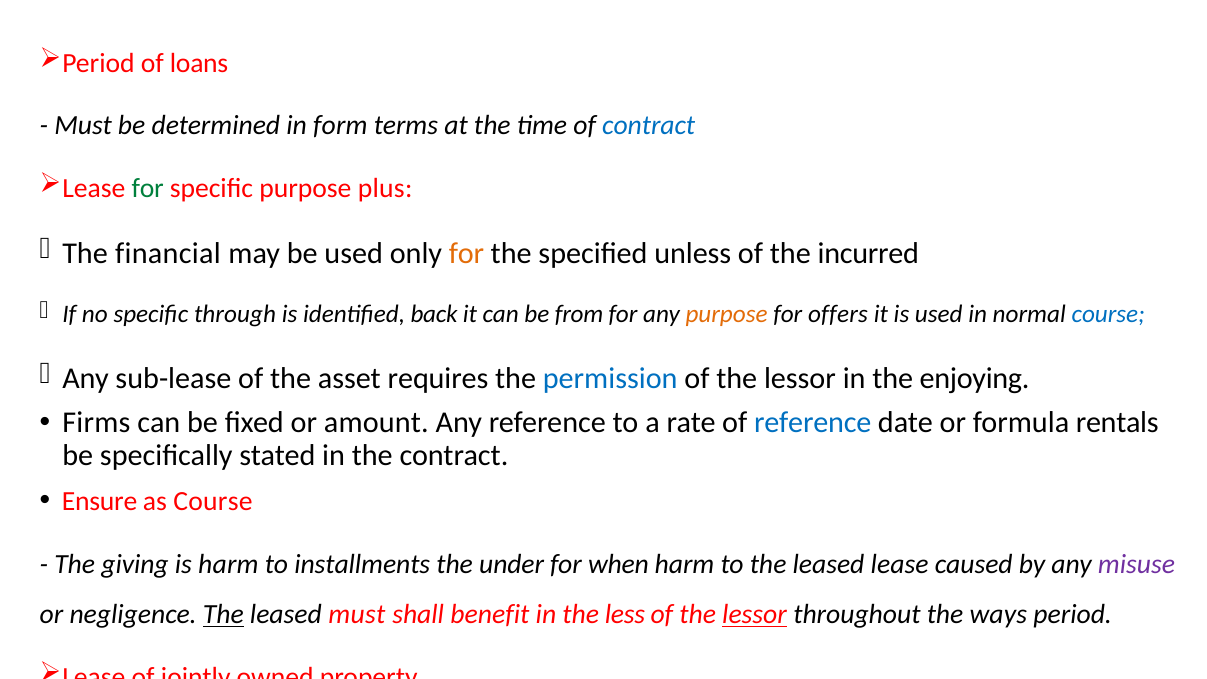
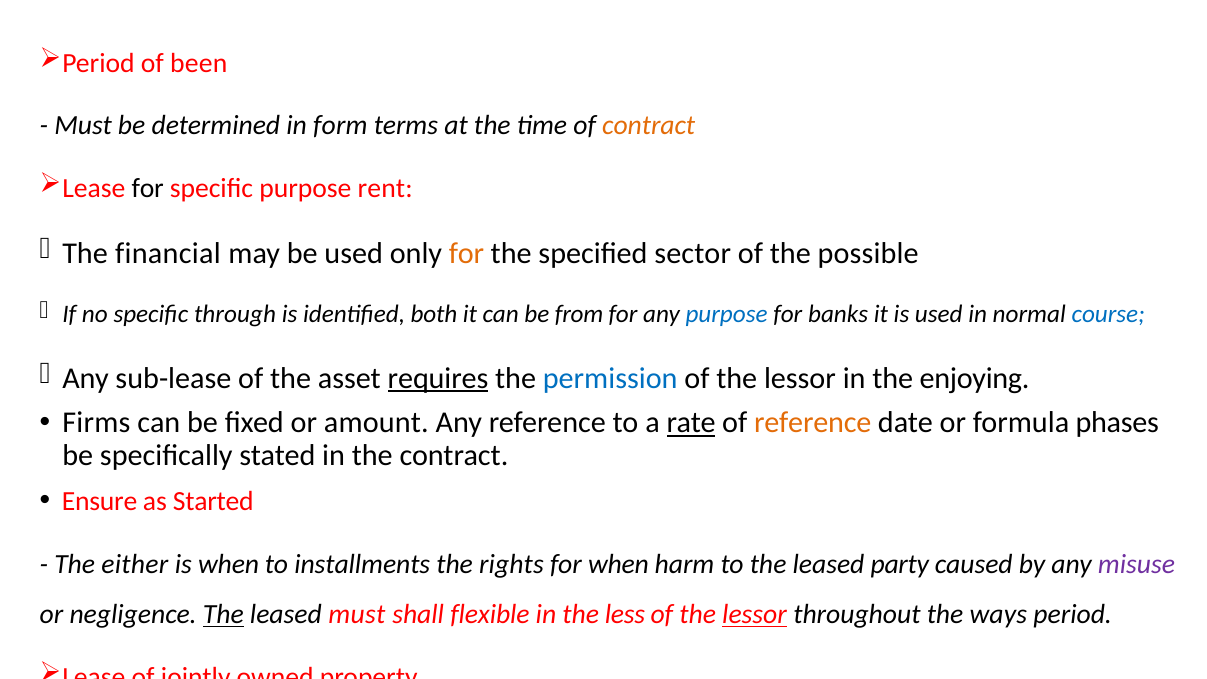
loans: loans -> been
contract at (649, 126) colour: blue -> orange
for at (148, 188) colour: green -> black
plus: plus -> rent
unless: unless -> sector
incurred: incurred -> possible
back: back -> both
purpose at (727, 314) colour: orange -> blue
offers: offers -> banks
requires underline: none -> present
rate underline: none -> present
reference at (813, 423) colour: blue -> orange
formula rentals: rentals -> phases
as Course: Course -> Started
giving: giving -> either
is harm: harm -> when
under: under -> rights
leased lease: lease -> party
benefit: benefit -> flexible
